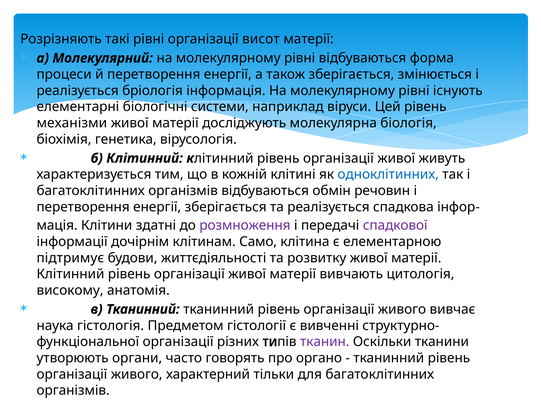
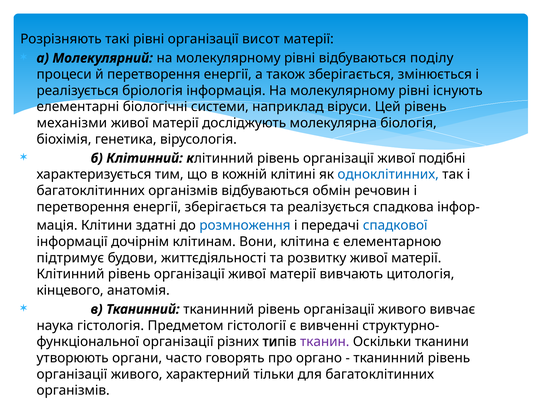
форма: форма -> поділу
живуть: живуть -> подібні
розмноження colour: purple -> blue
спадкової colour: purple -> blue
Само: Само -> Вони
високому: високому -> кінцевого
